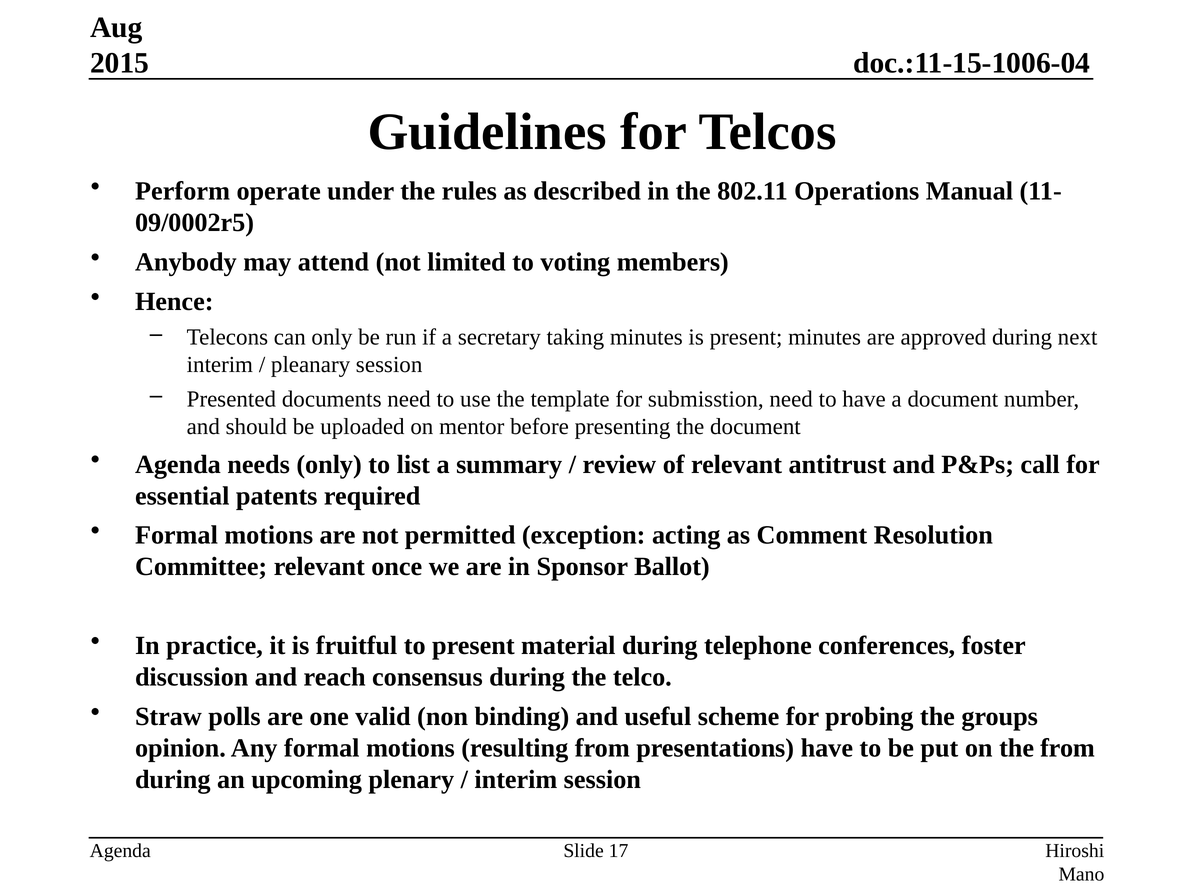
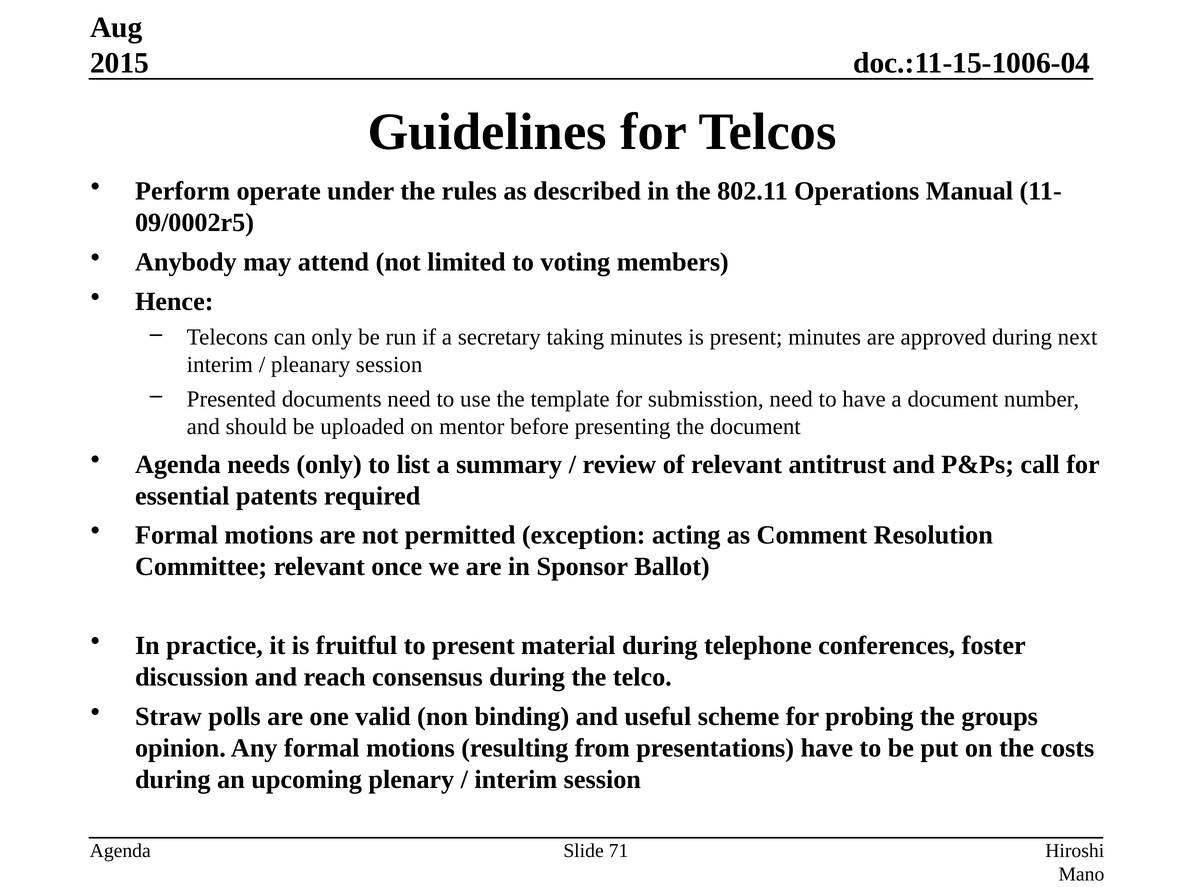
the from: from -> costs
17: 17 -> 71
